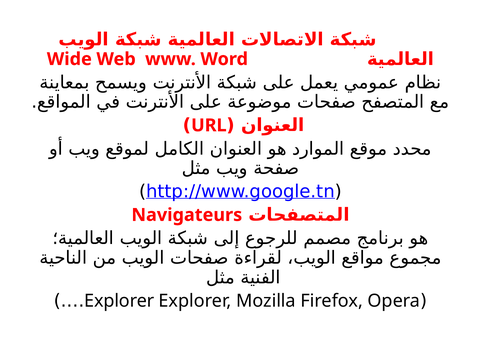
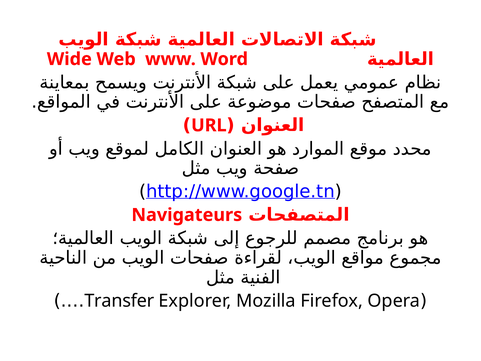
Explorer at (119, 301): Explorer -> Transfer
